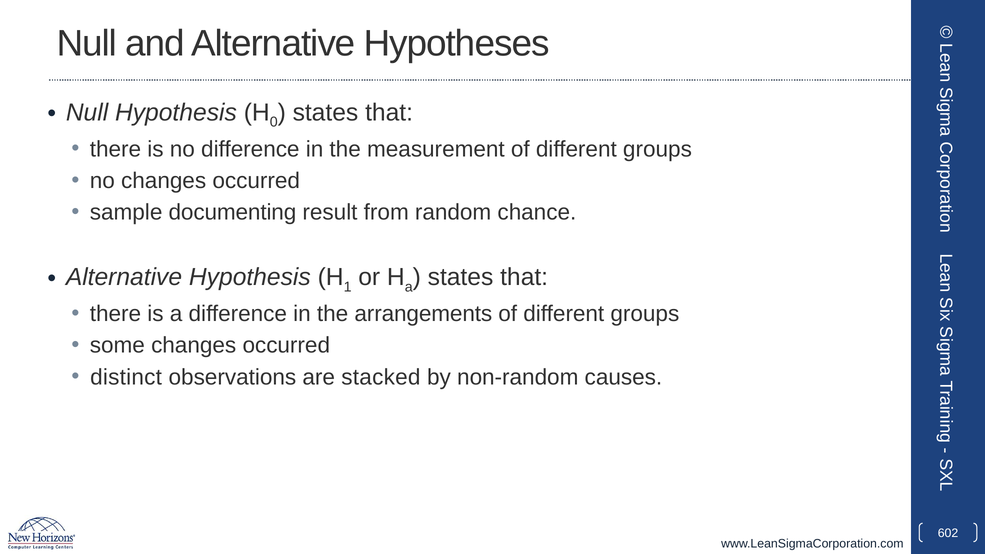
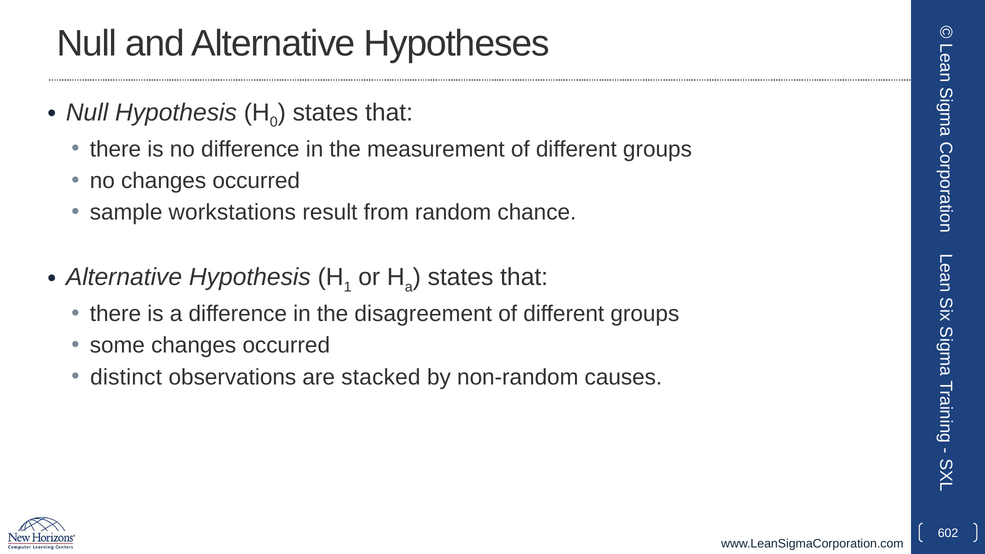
documenting: documenting -> workstations
arrangements: arrangements -> disagreement
